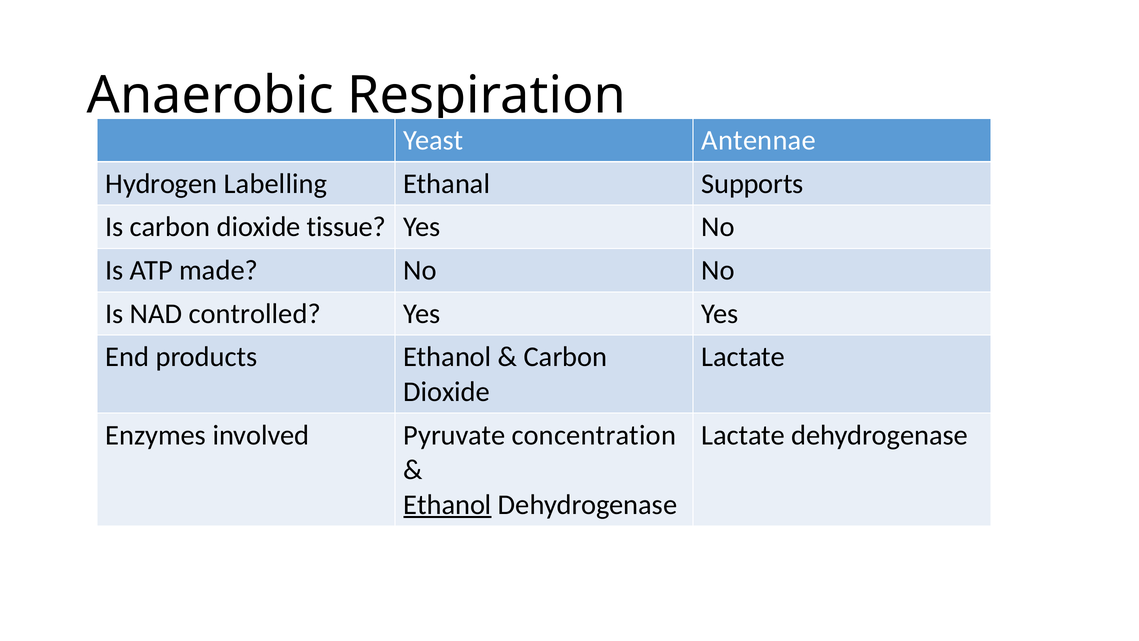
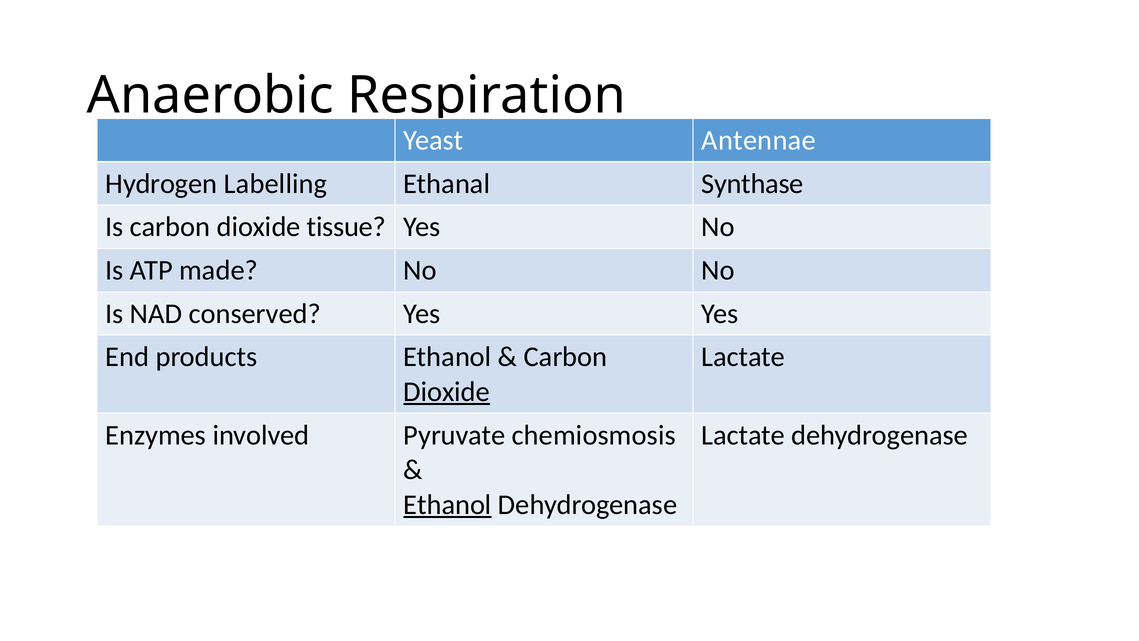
Supports: Supports -> Synthase
controlled: controlled -> conserved
Dioxide at (447, 392) underline: none -> present
concentration: concentration -> chemiosmosis
